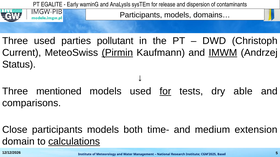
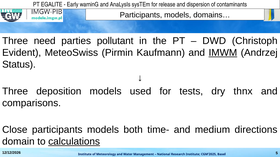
Three used: used -> need
Current: Current -> Evident
Pirmin underline: present -> none
mentioned: mentioned -> deposition
for at (165, 91) underline: present -> none
able: able -> thnx
extension: extension -> directions
